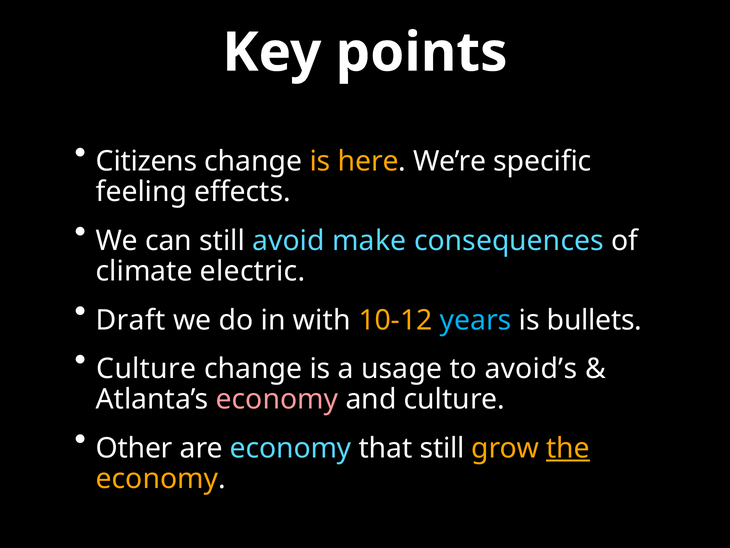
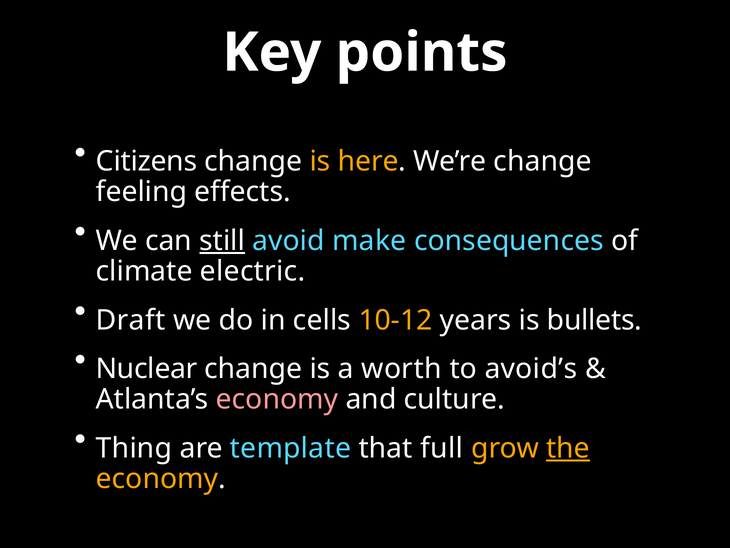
We’re specific: specific -> change
still at (222, 241) underline: none -> present
with: with -> cells
years colour: light blue -> white
Culture at (146, 368): Culture -> Nuclear
usage: usage -> worth
Other: Other -> Thing
are economy: economy -> template
that still: still -> full
